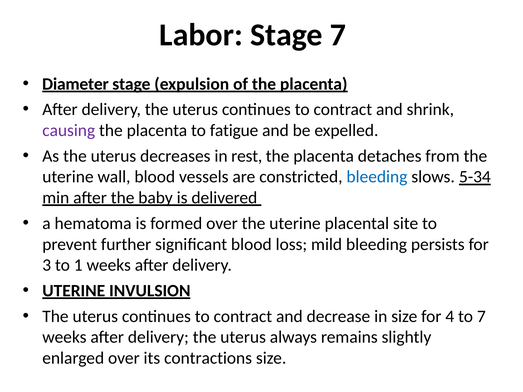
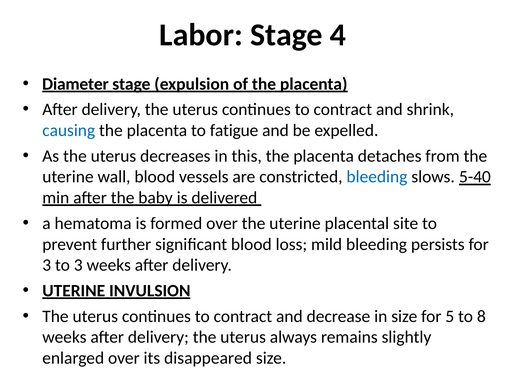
Stage 7: 7 -> 4
causing colour: purple -> blue
rest: rest -> this
5-34: 5-34 -> 5-40
to 1: 1 -> 3
4: 4 -> 5
to 7: 7 -> 8
contractions: contractions -> disappeared
